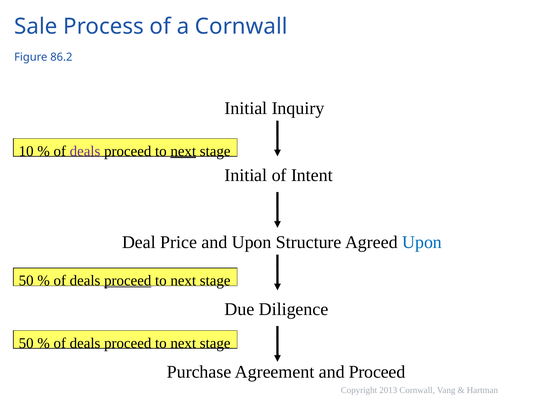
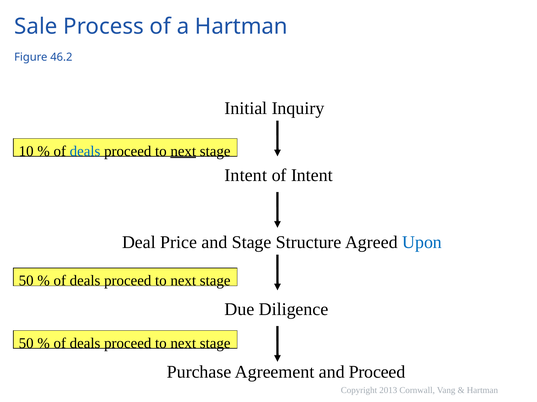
a Cornwall: Cornwall -> Hartman
86.2: 86.2 -> 46.2
deals at (85, 151) colour: purple -> blue
Initial at (246, 176): Initial -> Intent
and Upon: Upon -> Stage
proceed at (128, 281) underline: present -> none
